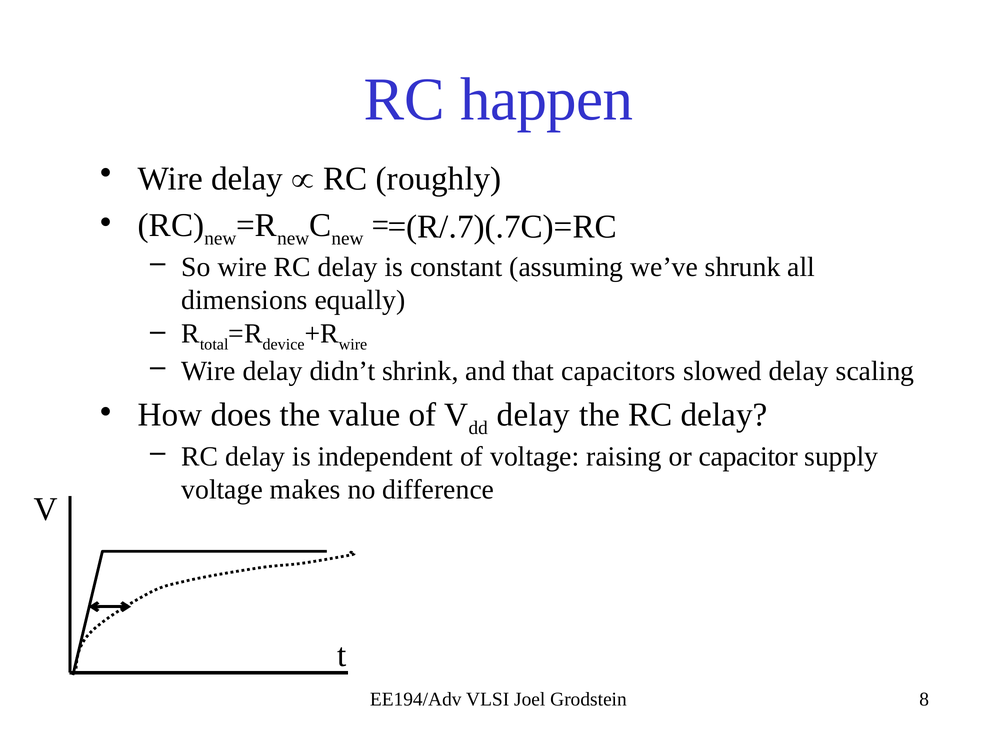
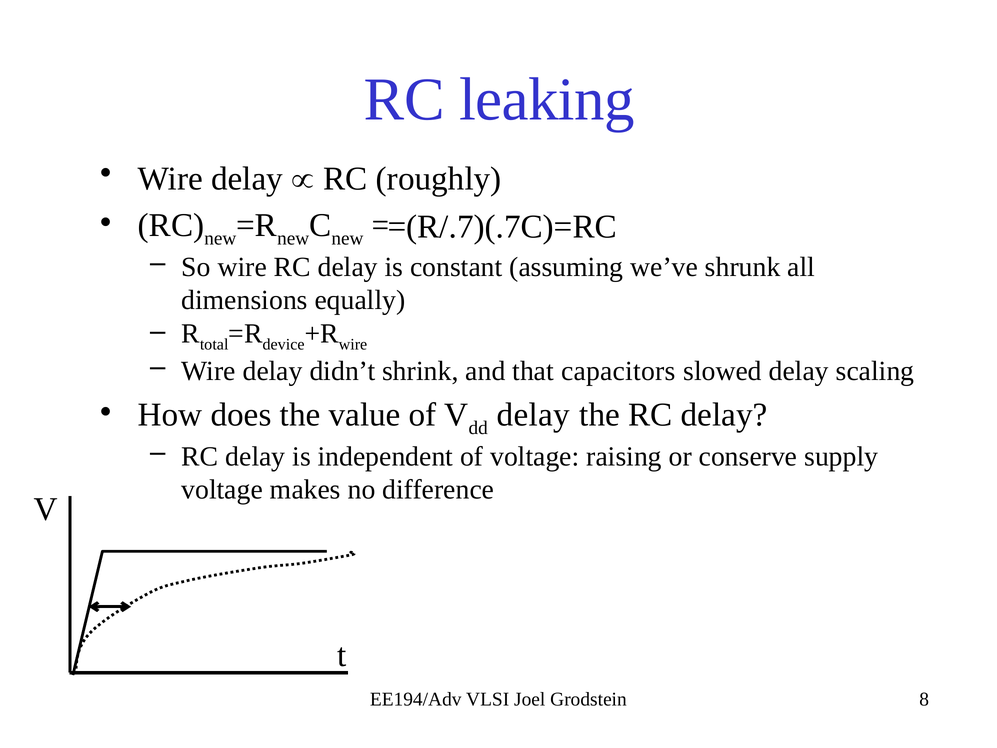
happen: happen -> leaking
capacitor: capacitor -> conserve
